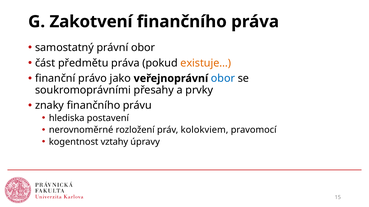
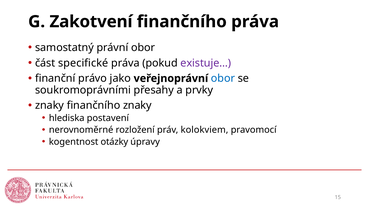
předmětu: předmětu -> specifické
existuje… colour: orange -> purple
finančního právu: právu -> znaky
vztahy: vztahy -> otázky
